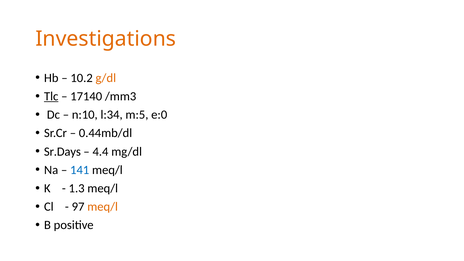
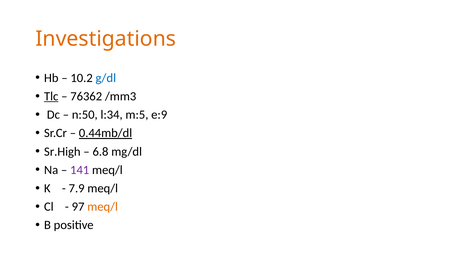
g/dl colour: orange -> blue
17140: 17140 -> 76362
n:10: n:10 -> n:50
e:0: e:0 -> e:9
0.44mb/dl underline: none -> present
Sr.Days: Sr.Days -> Sr.High
4.4: 4.4 -> 6.8
141 colour: blue -> purple
1.3: 1.3 -> 7.9
